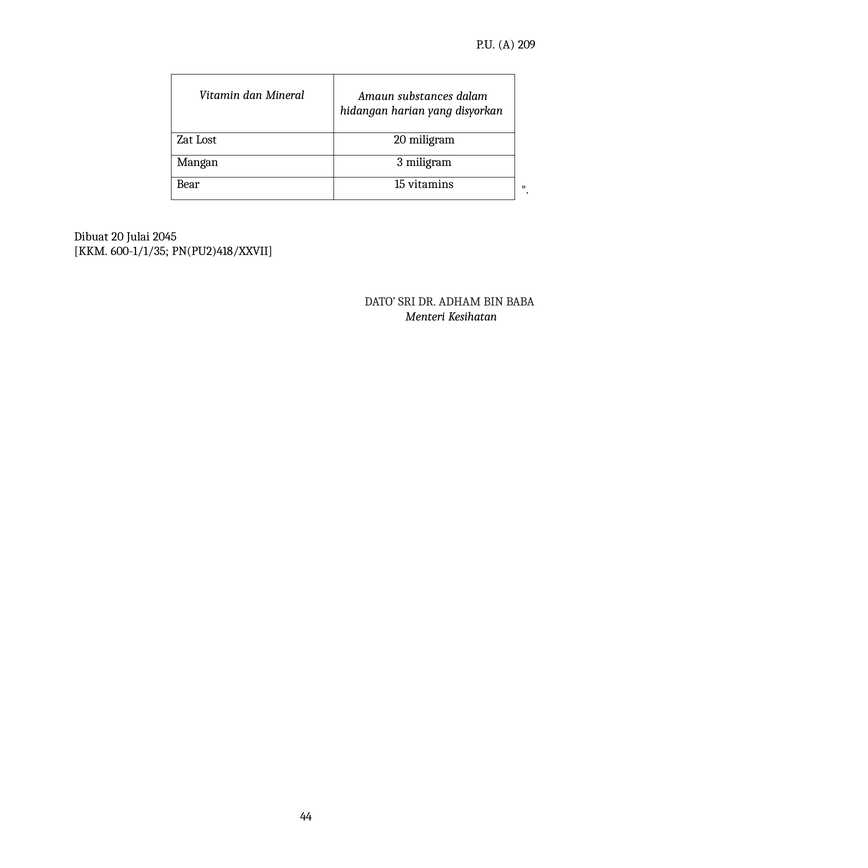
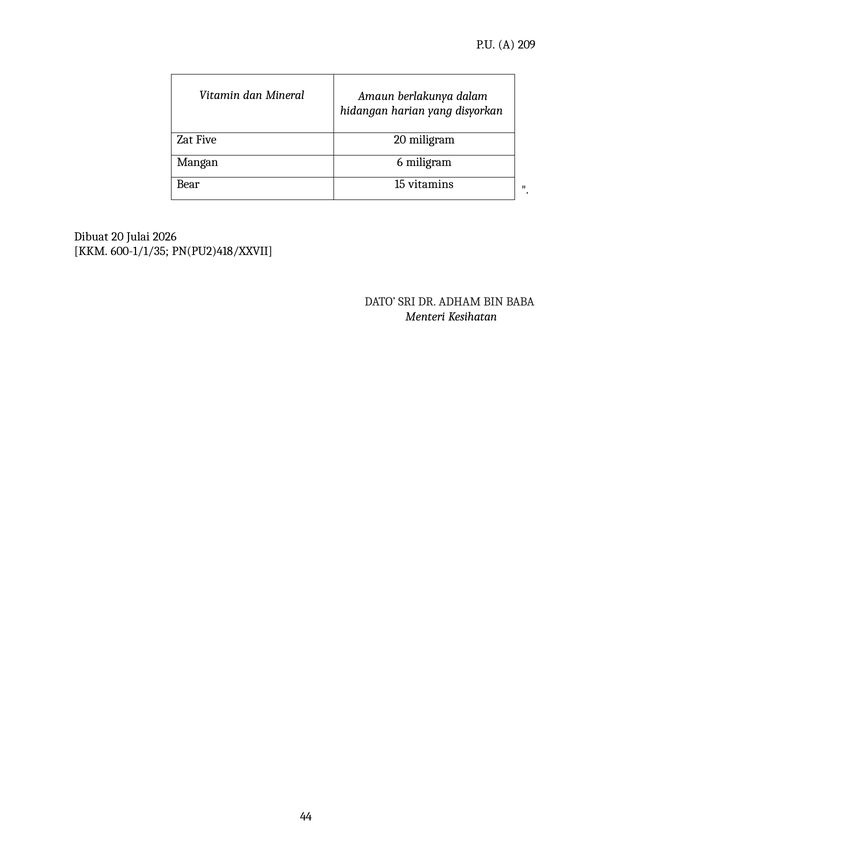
substances: substances -> berlakunya
Lost: Lost -> Five
3: 3 -> 6
2045: 2045 -> 2026
